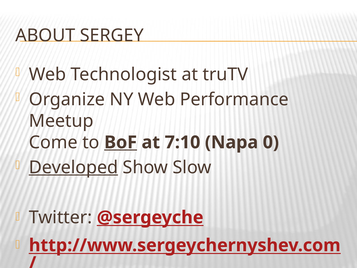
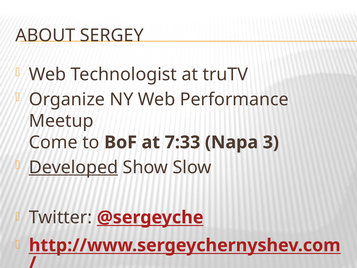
BoF underline: present -> none
7:10: 7:10 -> 7:33
0: 0 -> 3
